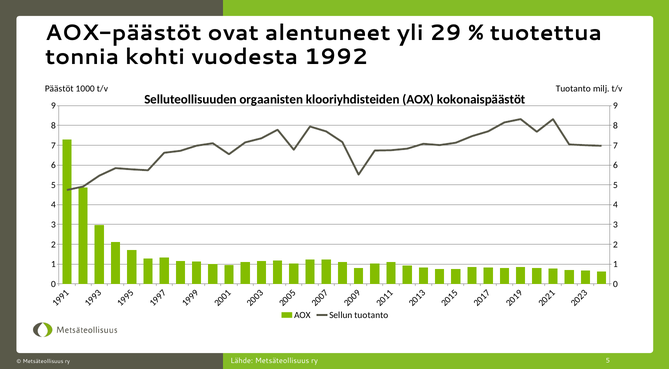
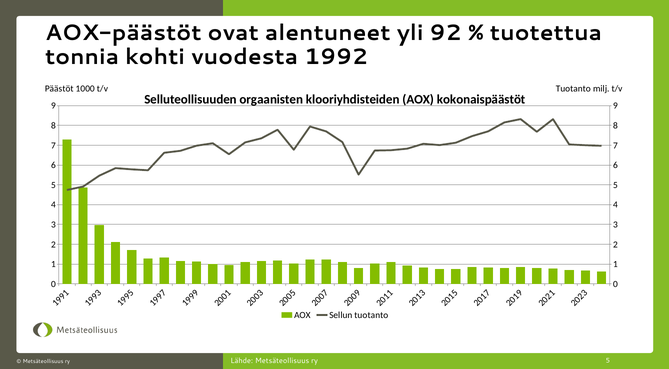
29: 29 -> 92
